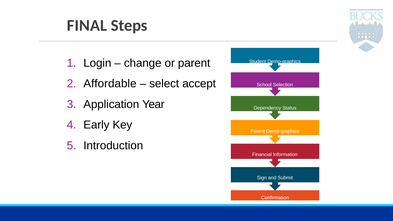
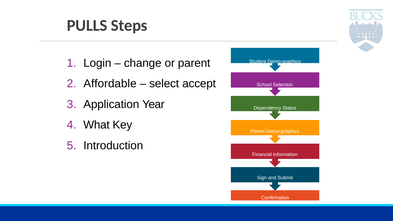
FINAL: FINAL -> PULLS
Early: Early -> What
